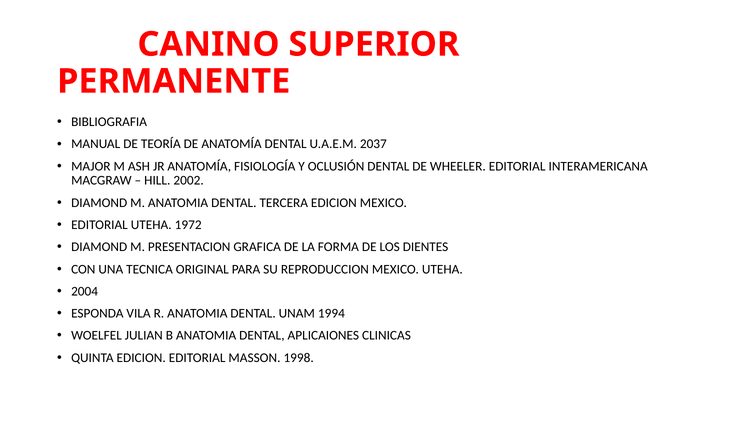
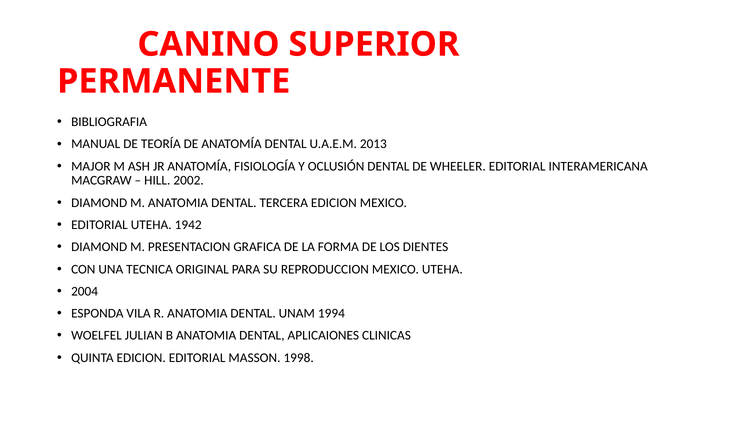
2037: 2037 -> 2013
1972: 1972 -> 1942
